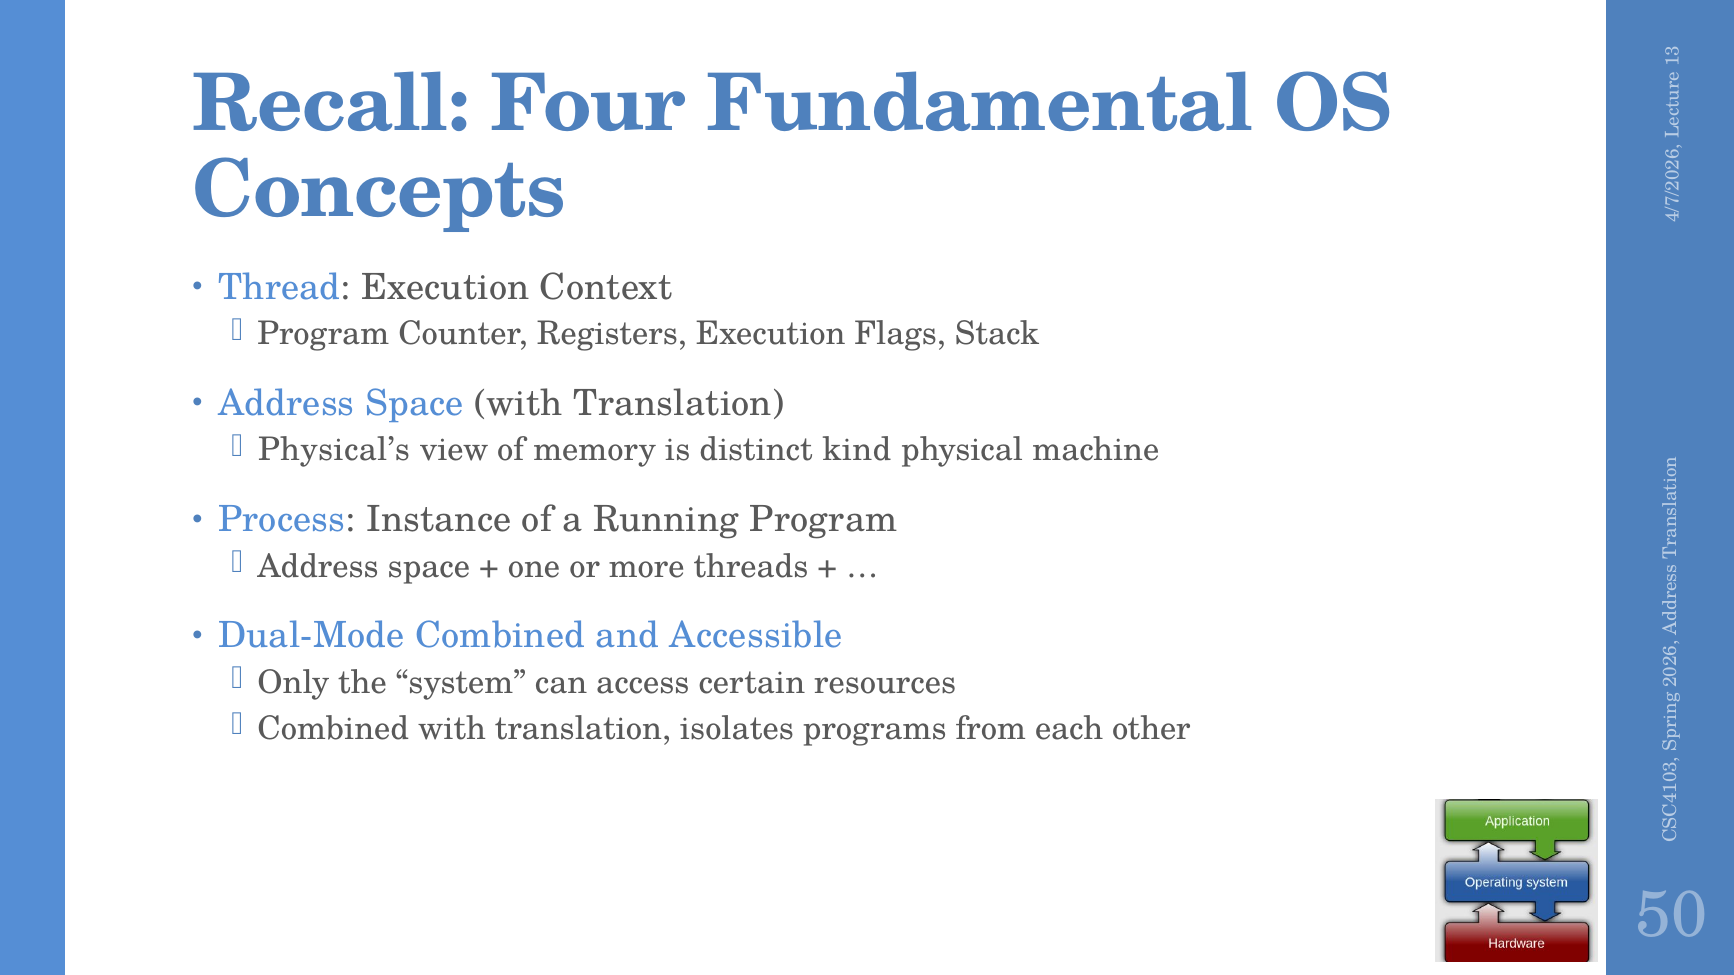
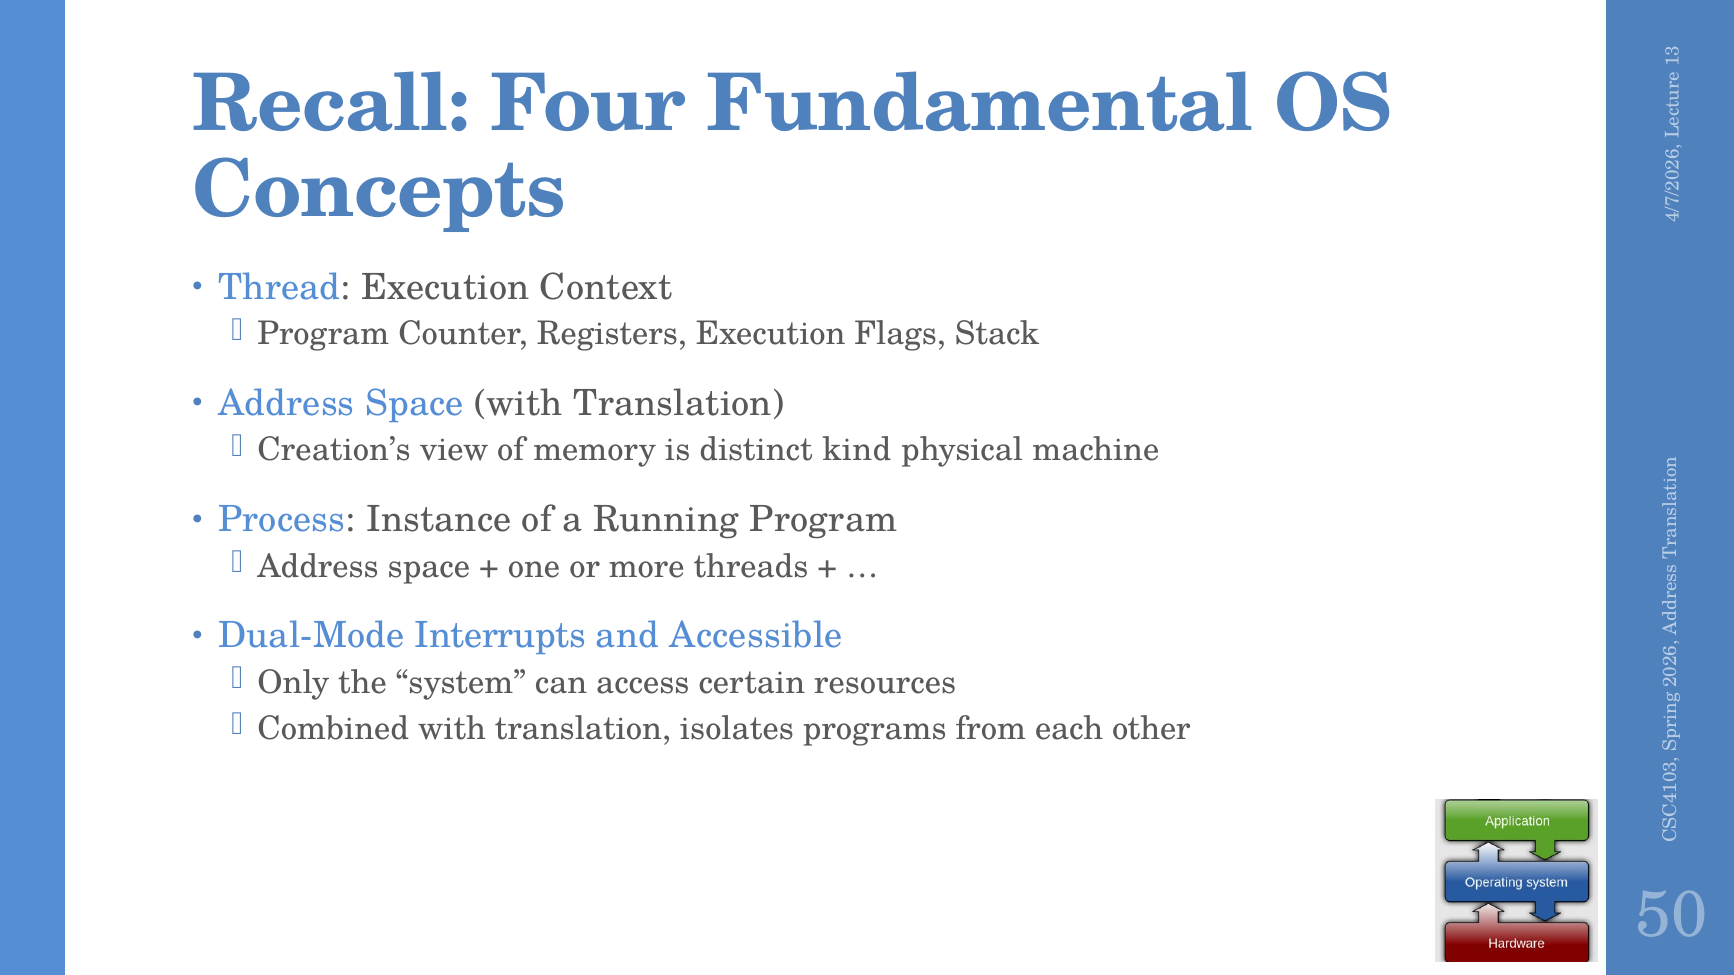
Physical’s: Physical’s -> Creation’s
Dual-Mode Combined: Combined -> Interrupts
